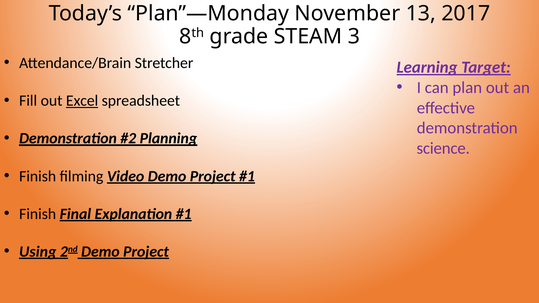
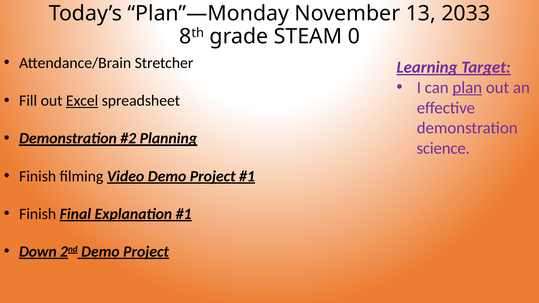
2017: 2017 -> 2033
3: 3 -> 0
plan underline: none -> present
Using: Using -> Down
